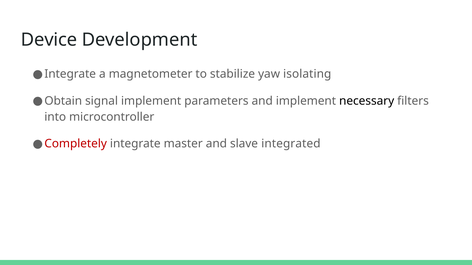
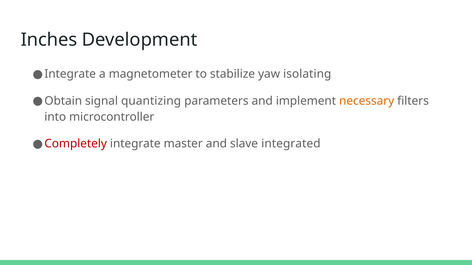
Device: Device -> Inches
signal implement: implement -> quantizing
necessary colour: black -> orange
